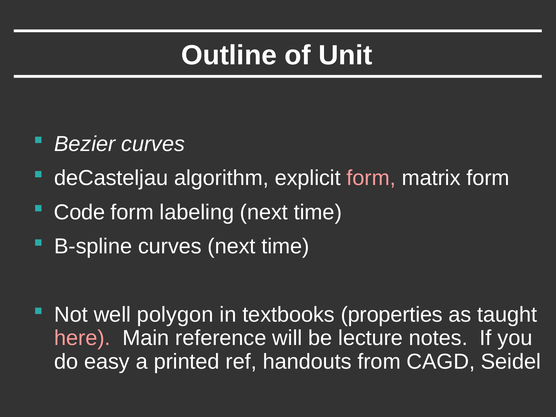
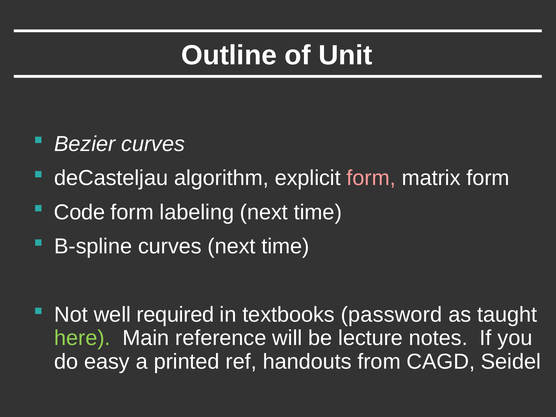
polygon: polygon -> required
properties: properties -> password
here colour: pink -> light green
